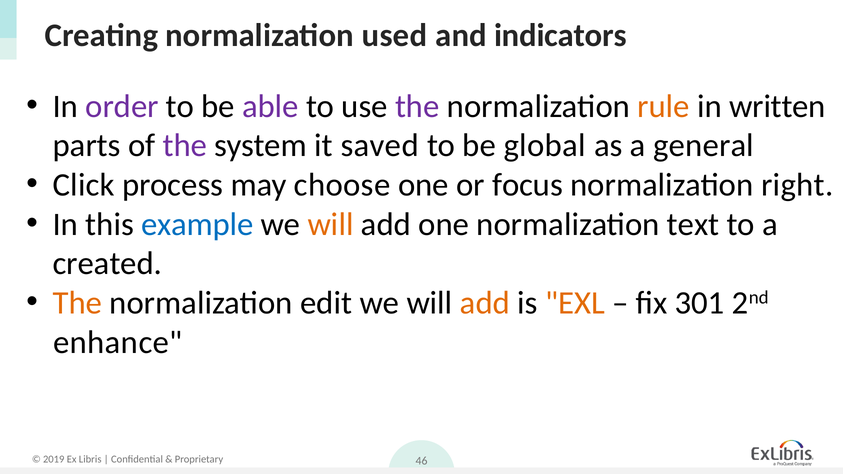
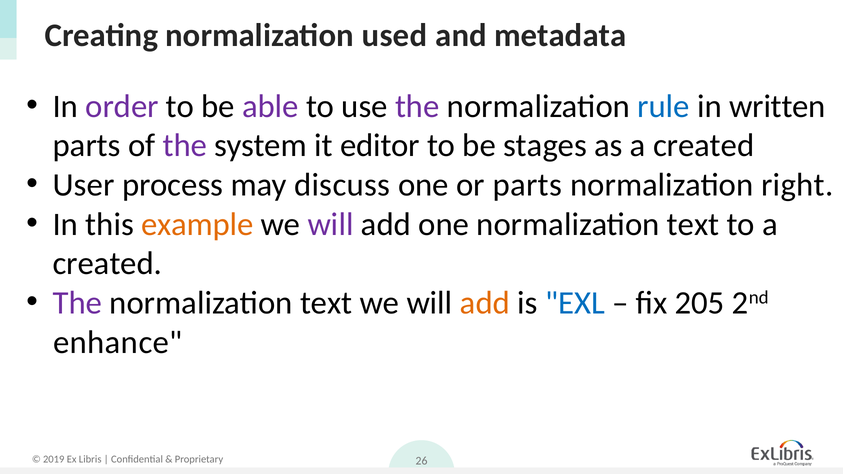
indicators: indicators -> metadata
rule colour: orange -> blue
saved: saved -> editor
global: global -> stages
as a general: general -> created
Click: Click -> User
choose: choose -> discuss
or focus: focus -> parts
example colour: blue -> orange
will at (331, 224) colour: orange -> purple
The at (77, 303) colour: orange -> purple
edit at (326, 303): edit -> text
EXL colour: orange -> blue
301: 301 -> 205
46: 46 -> 26
